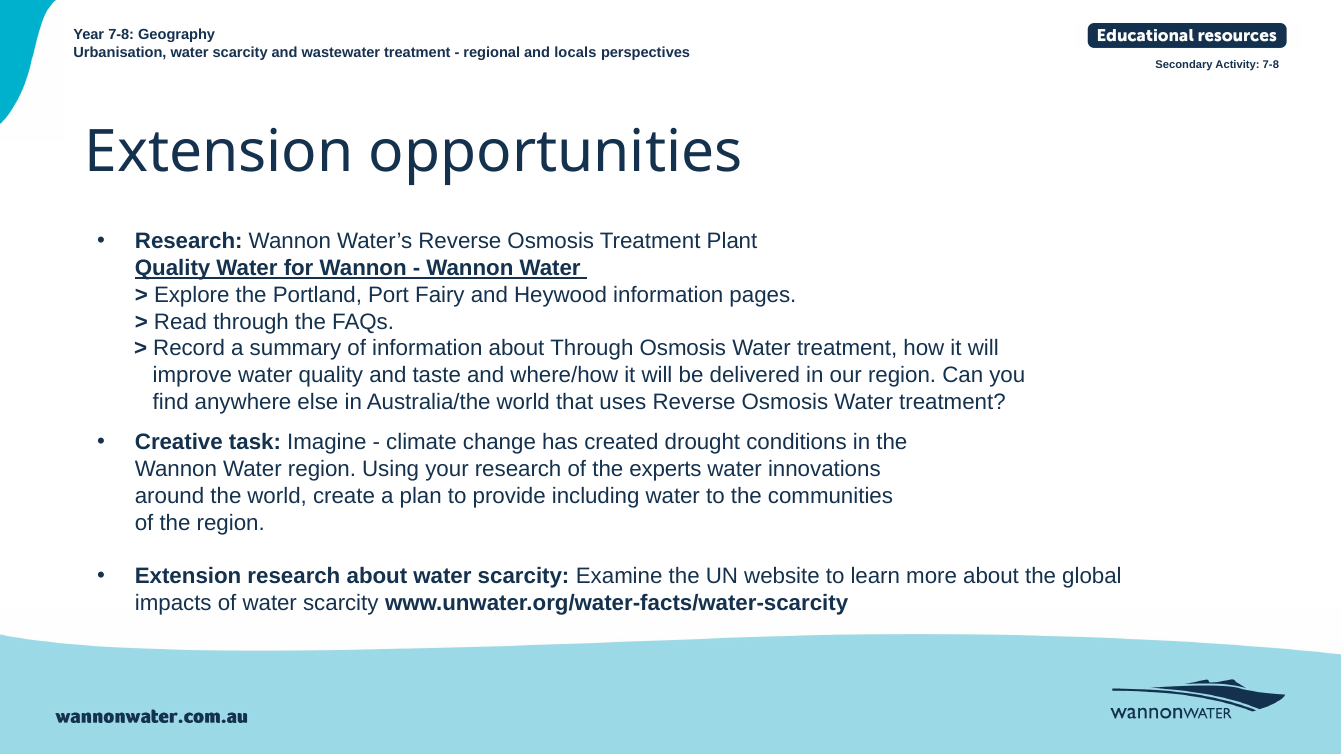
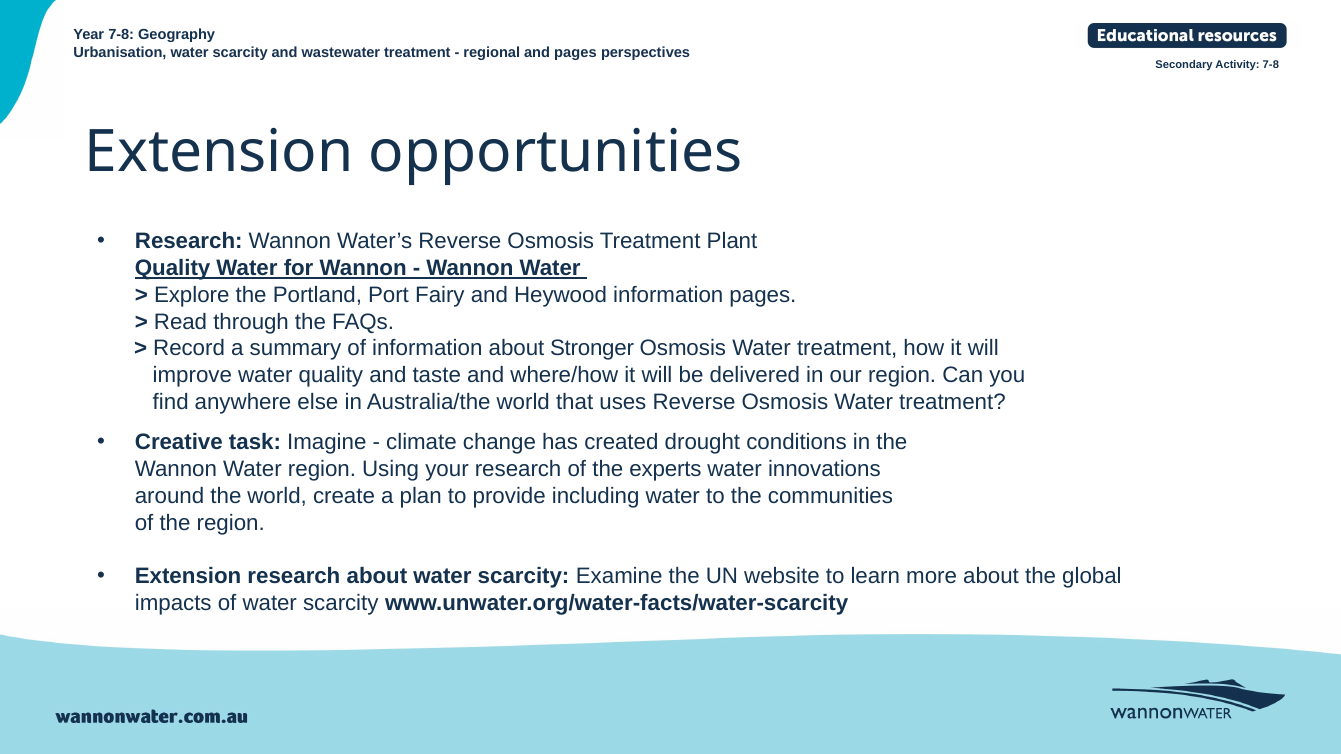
and locals: locals -> pages
about Through: Through -> Stronger
